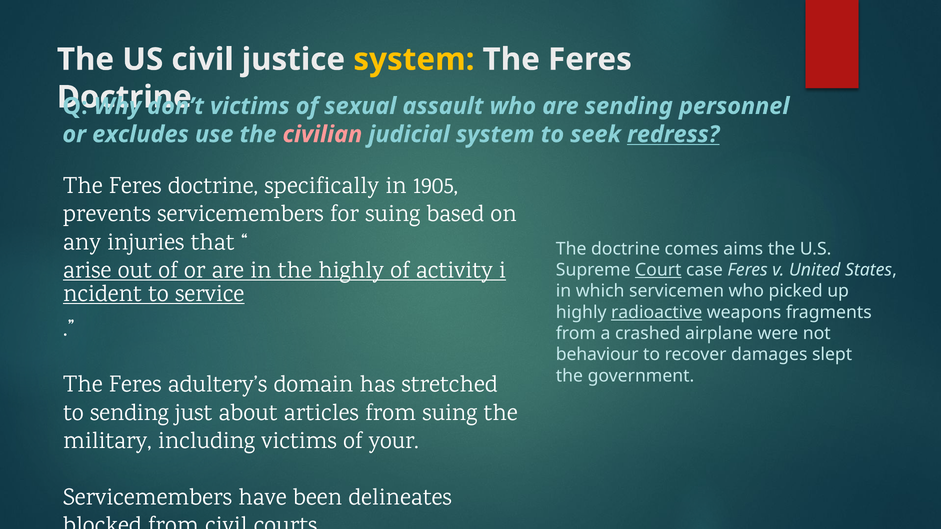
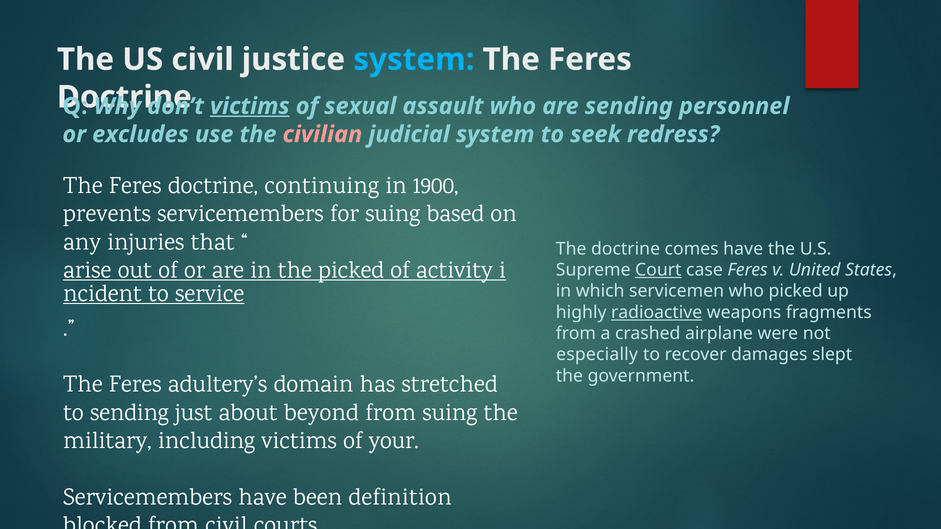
system at (414, 60) colour: yellow -> light blue
victims at (250, 106) underline: none -> present
redress underline: present -> none
specifically: specifically -> continuing
1905: 1905 -> 1900
comes aims: aims -> have
the highly: highly -> picked
behaviour: behaviour -> especially
articles: articles -> beyond
delineates: delineates -> definition
